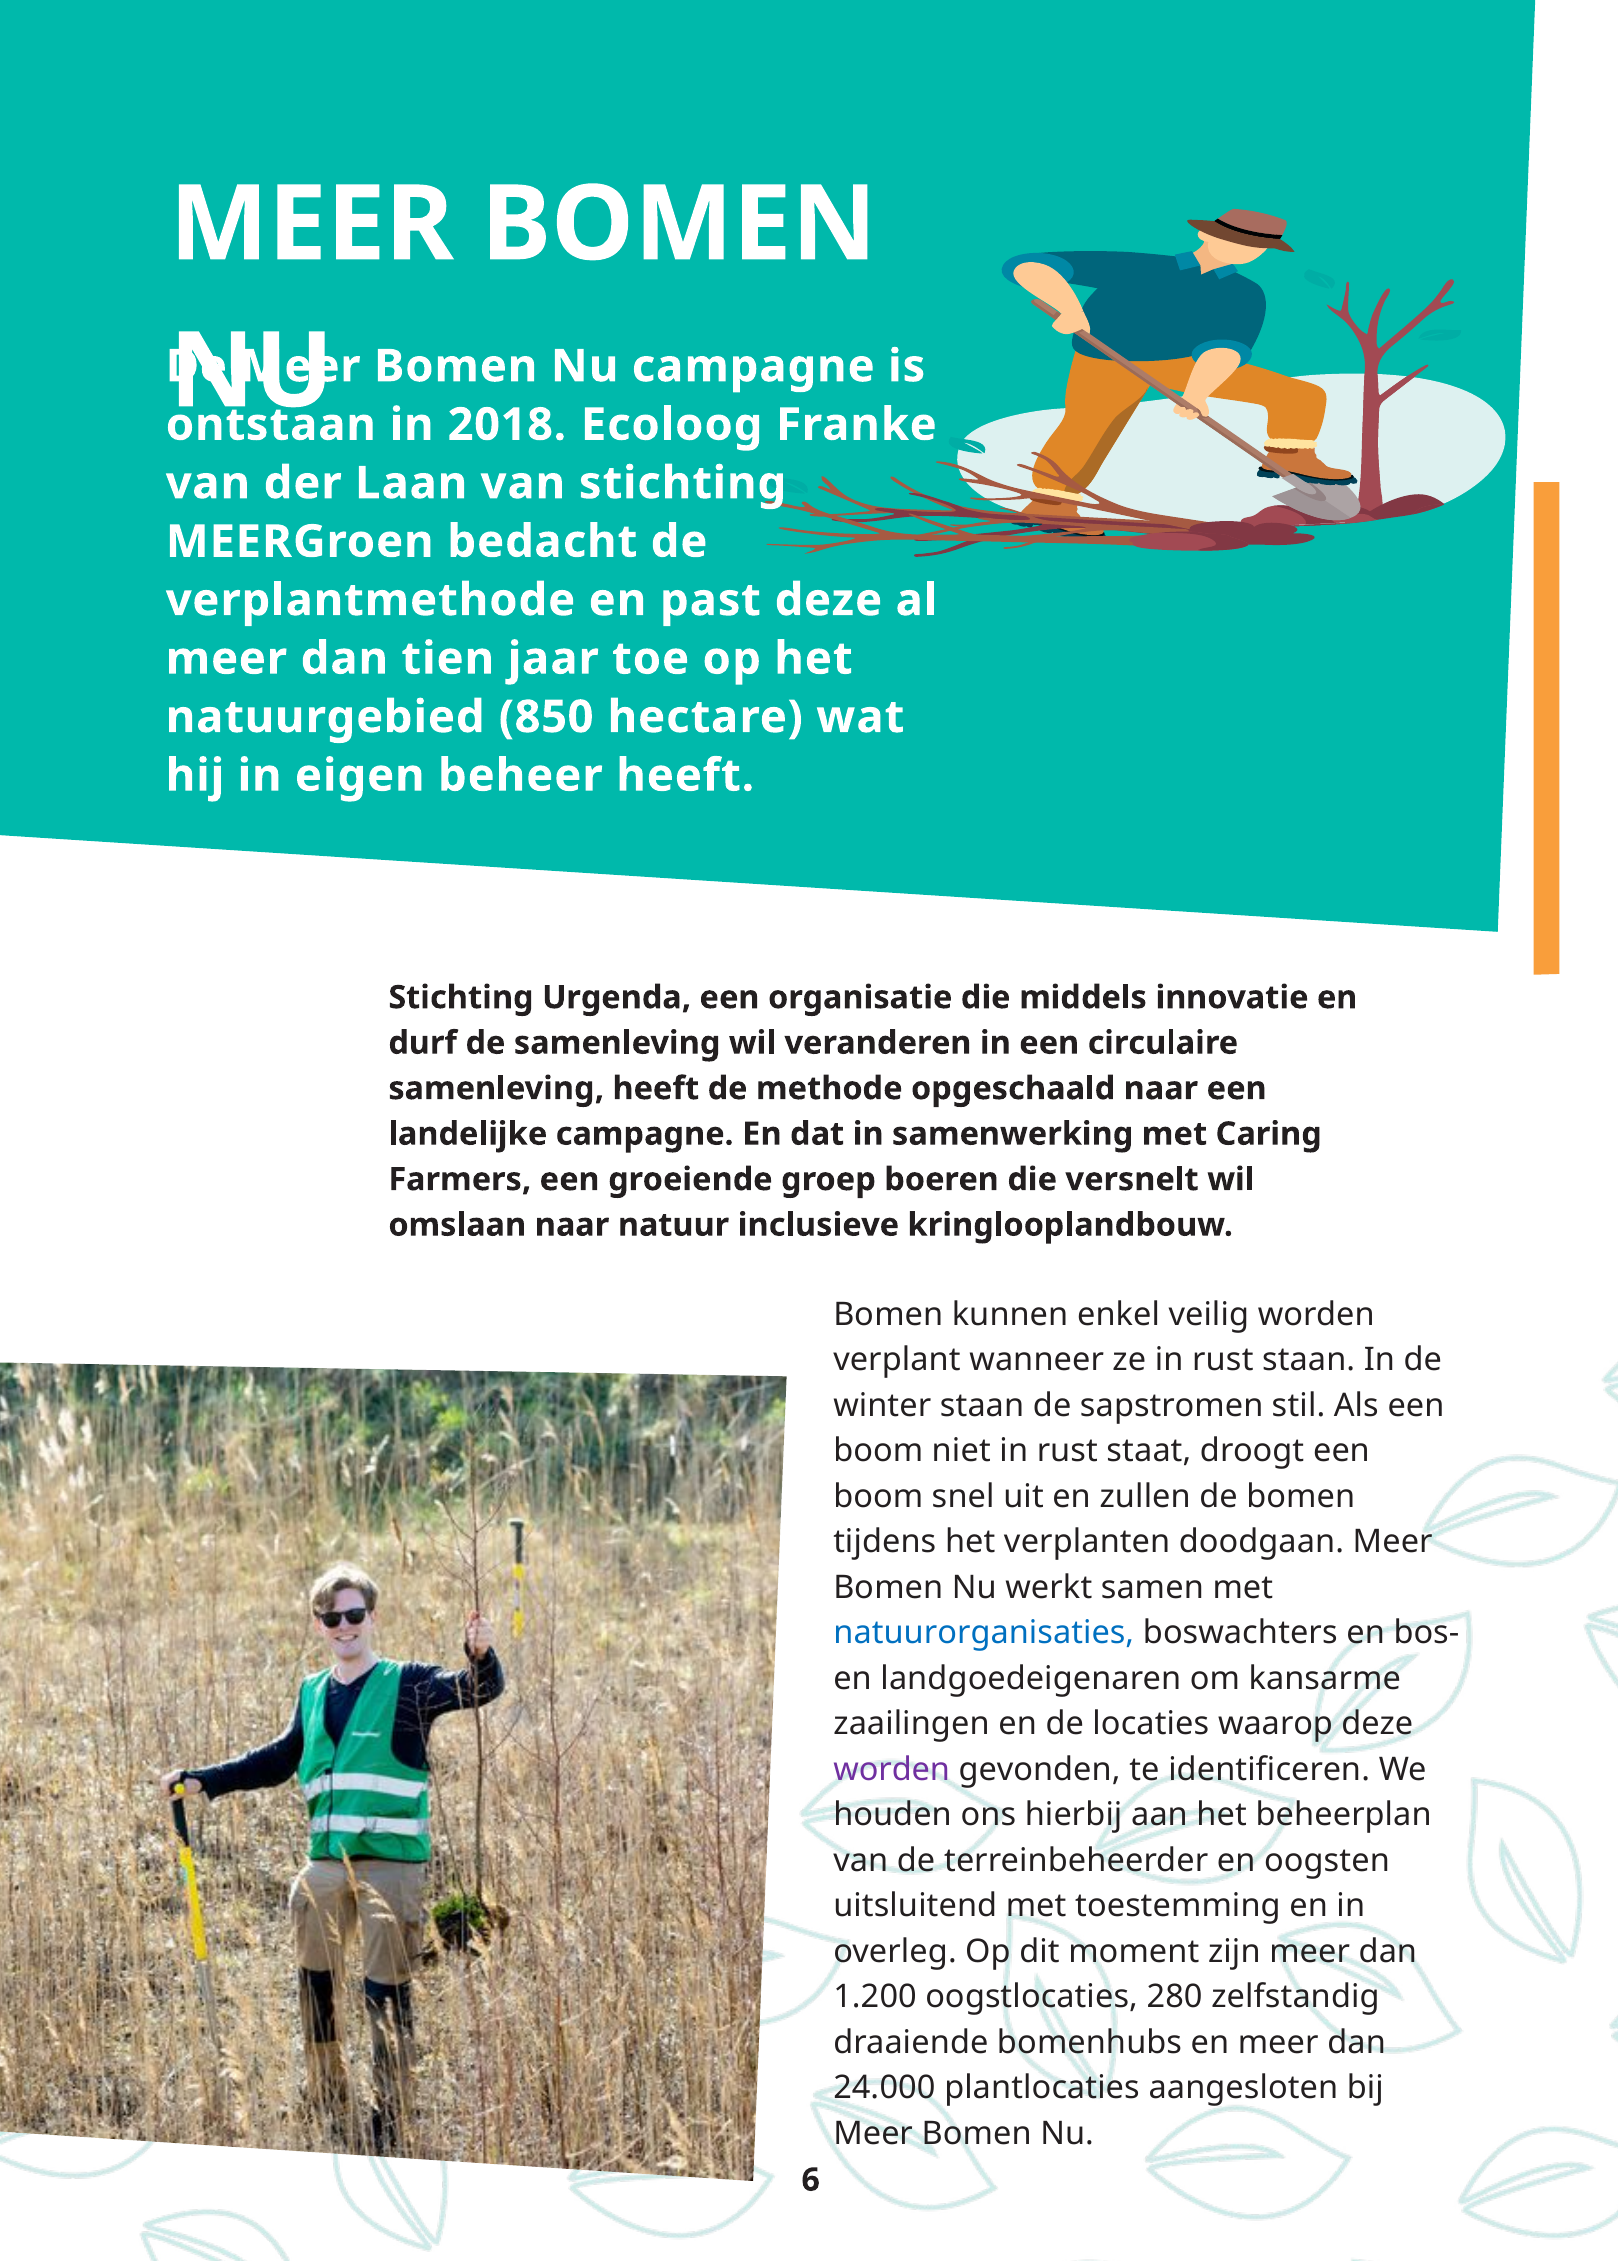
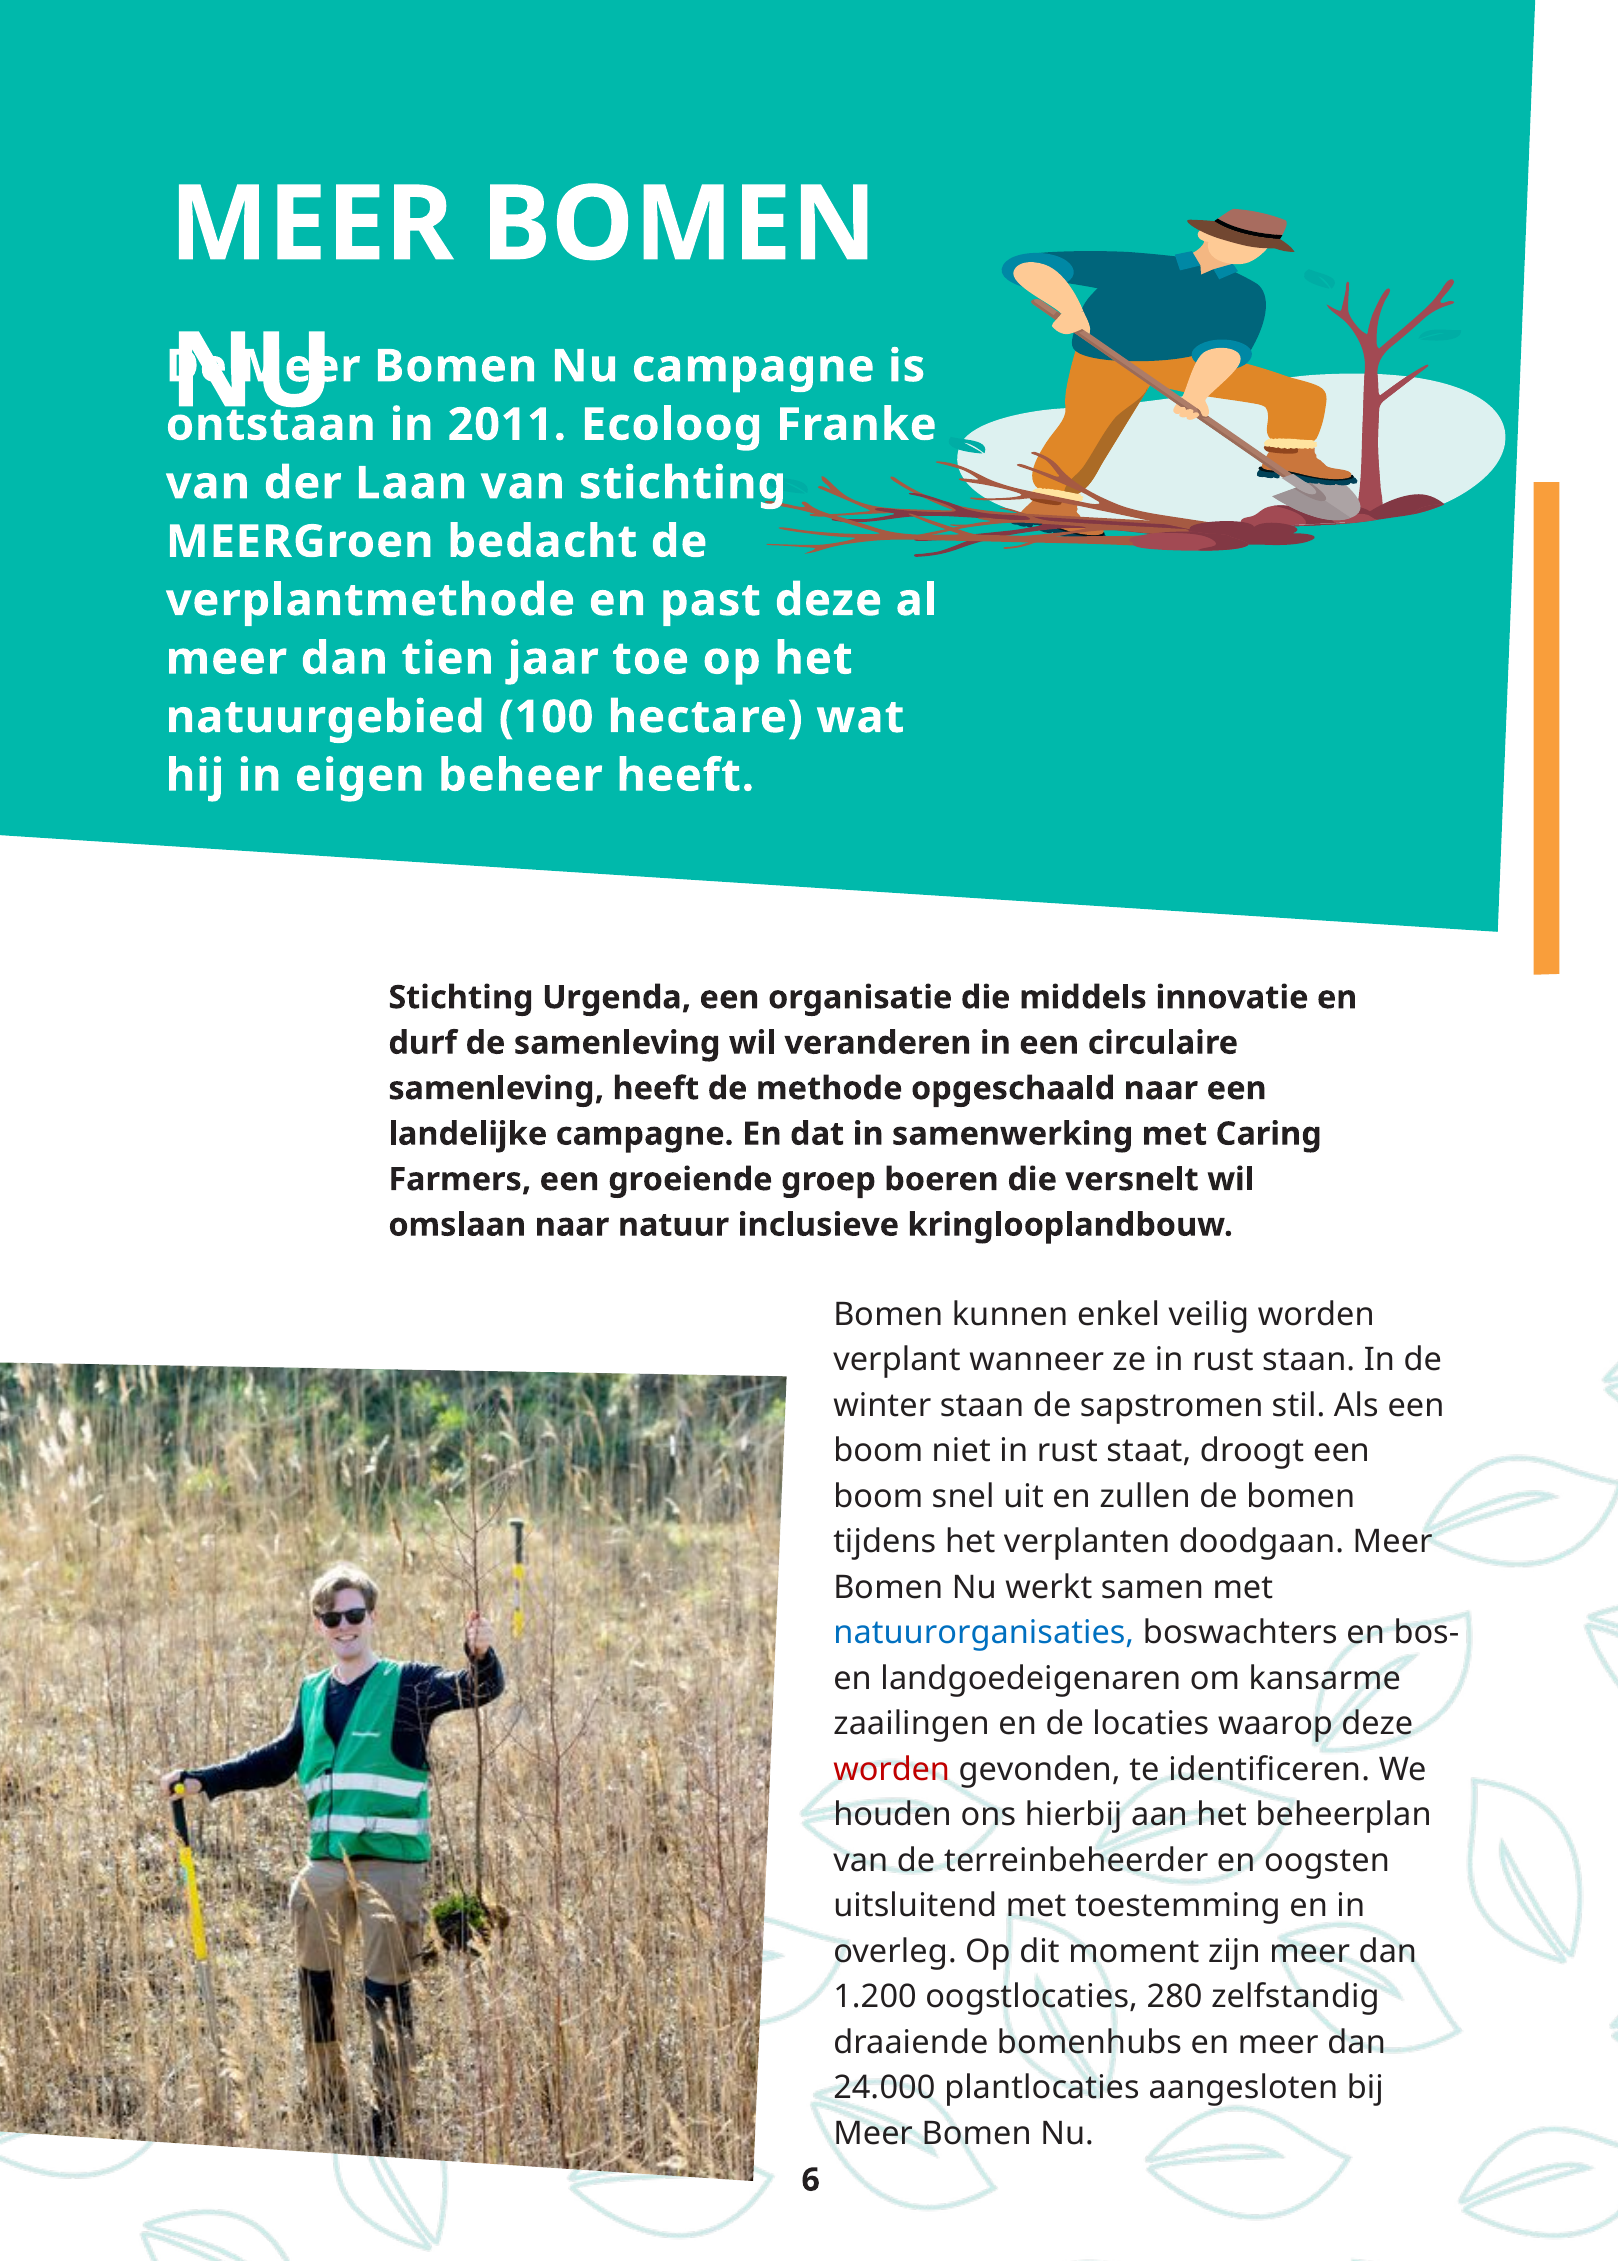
2018: 2018 -> 2011
850: 850 -> 100
worden at (892, 1770) colour: purple -> red
